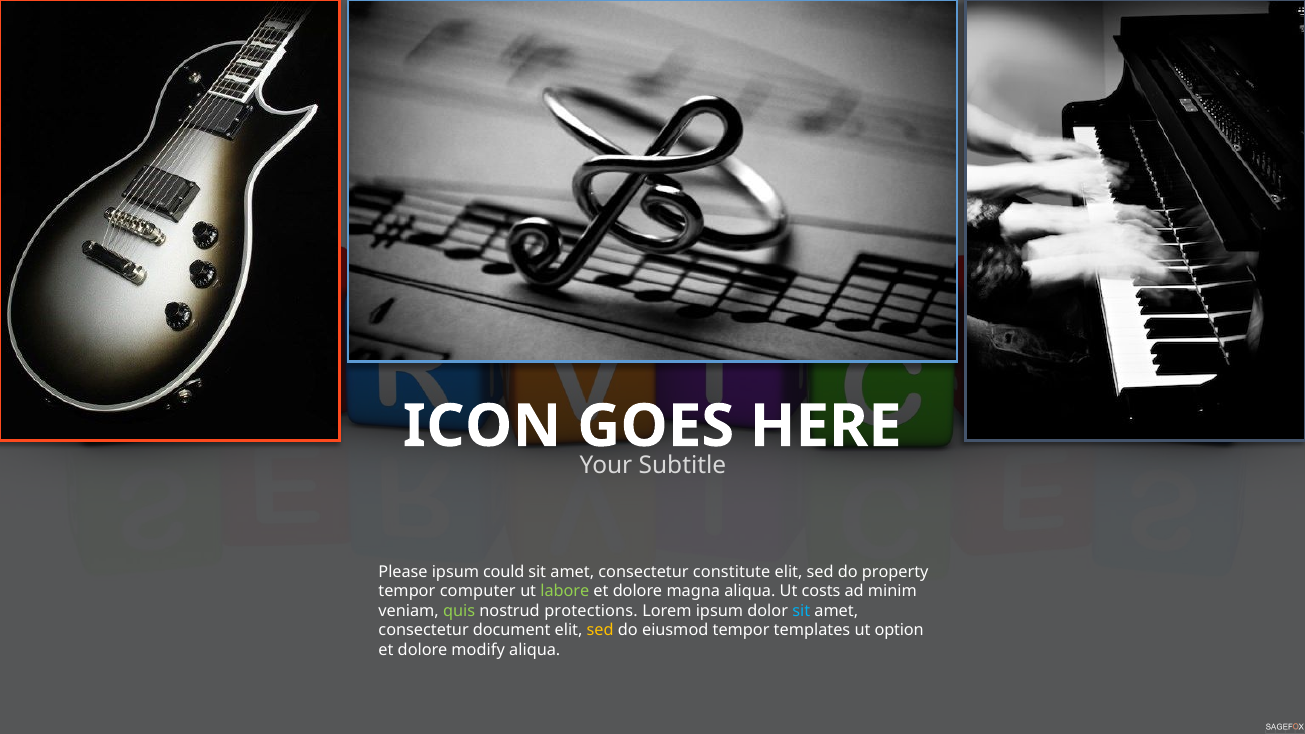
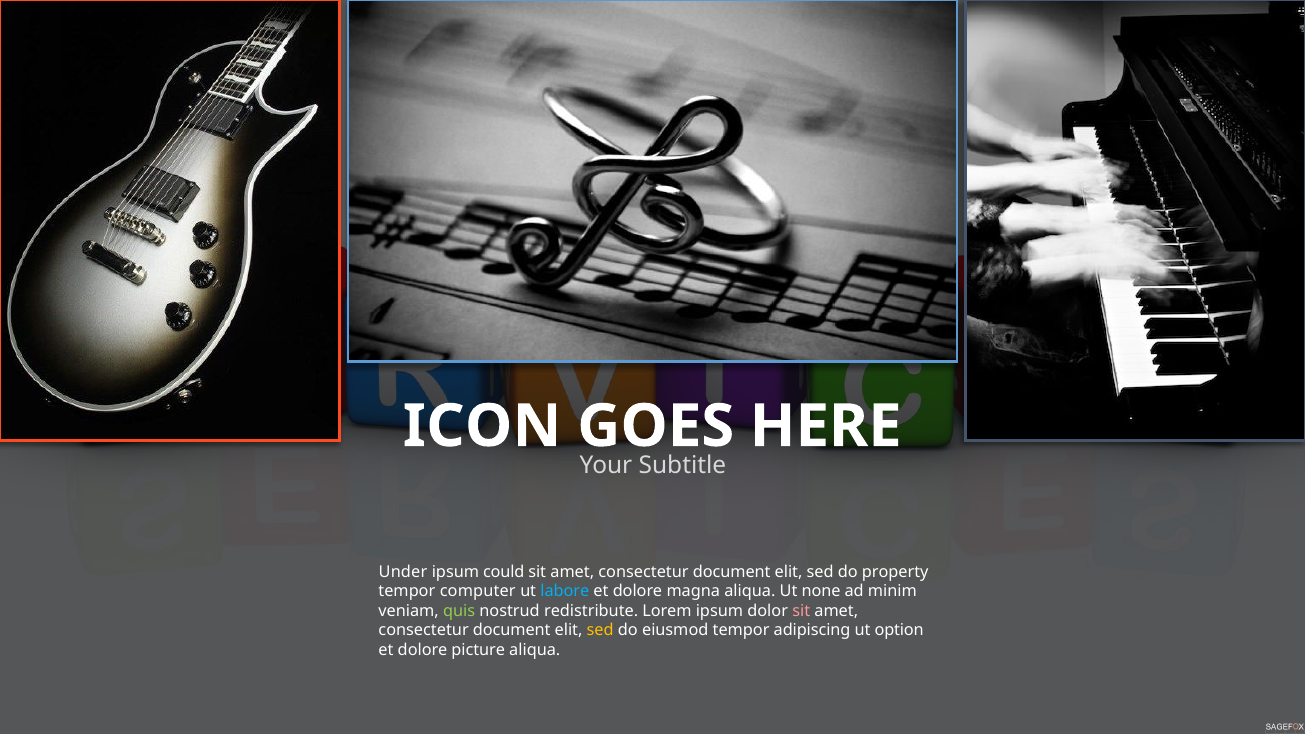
Please: Please -> Under
constitute at (732, 572): constitute -> document
labore colour: light green -> light blue
costs: costs -> none
protections: protections -> redistribute
sit at (801, 611) colour: light blue -> pink
templates: templates -> adipiscing
modify: modify -> picture
